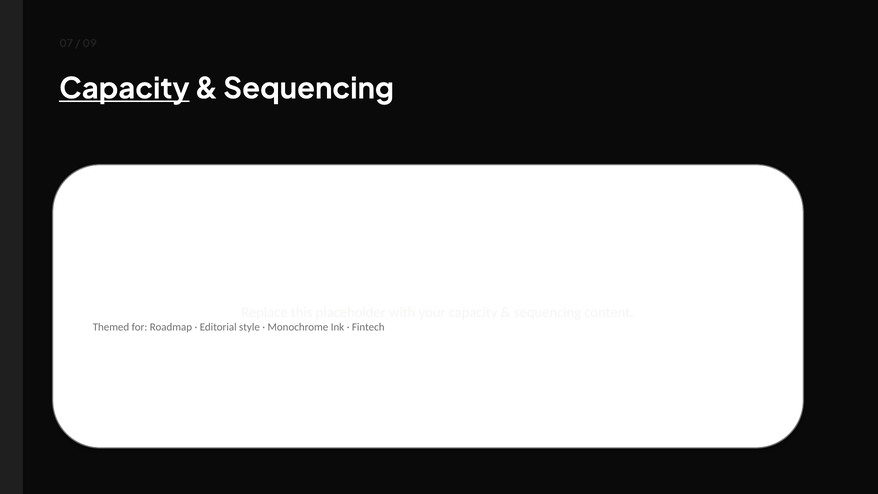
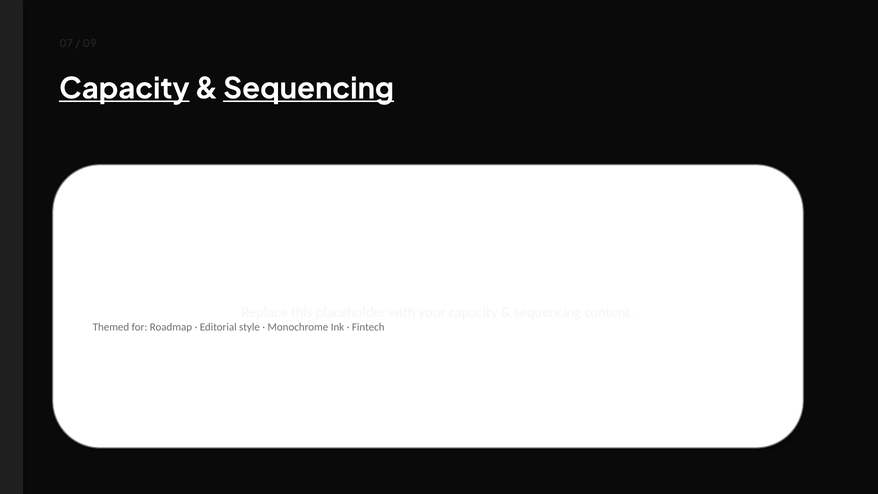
Sequencing at (309, 89) underline: none -> present
